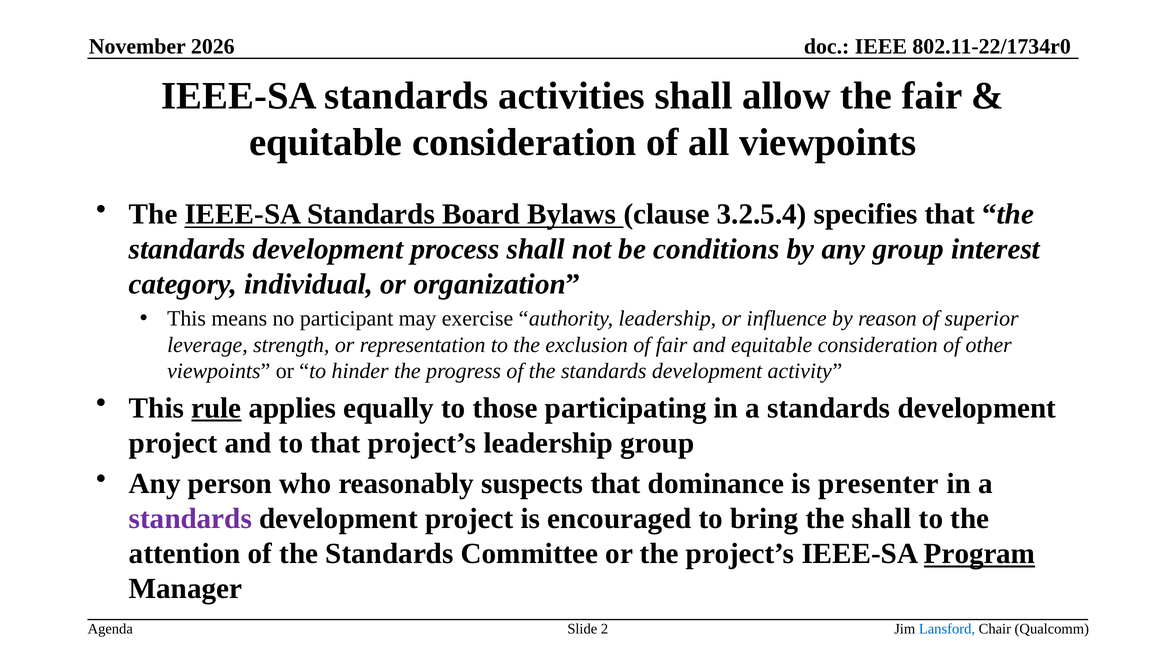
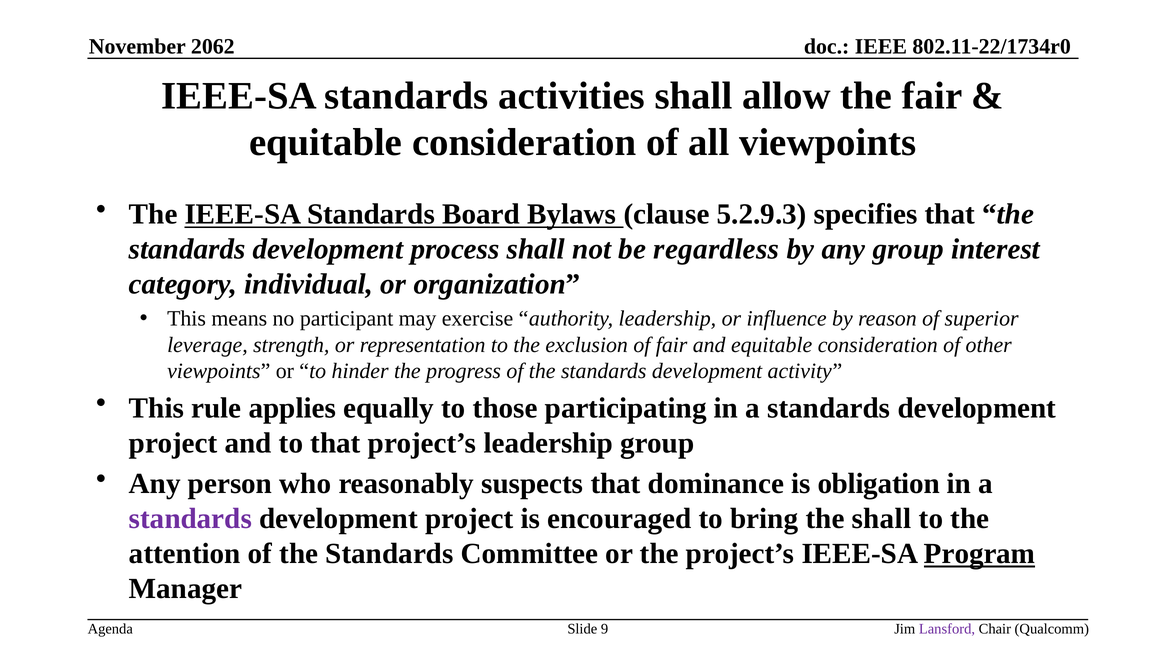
2026: 2026 -> 2062
3.2.5.4: 3.2.5.4 -> 5.2.9.3
conditions: conditions -> regardless
rule underline: present -> none
presenter: presenter -> obligation
2: 2 -> 9
Lansford colour: blue -> purple
